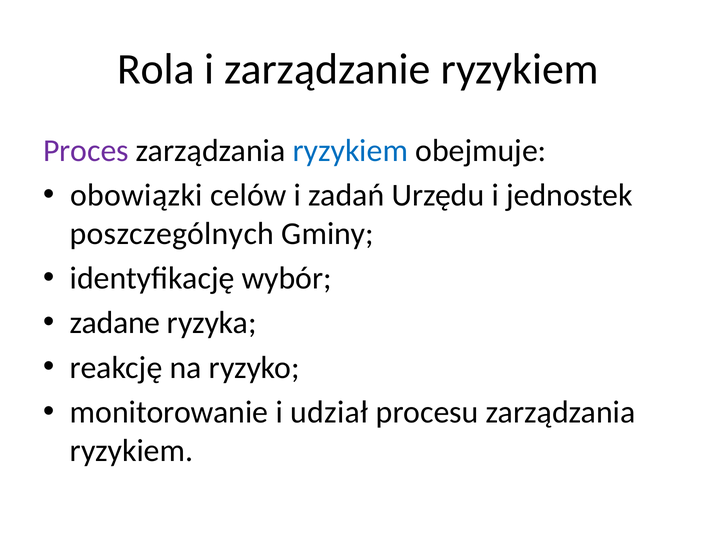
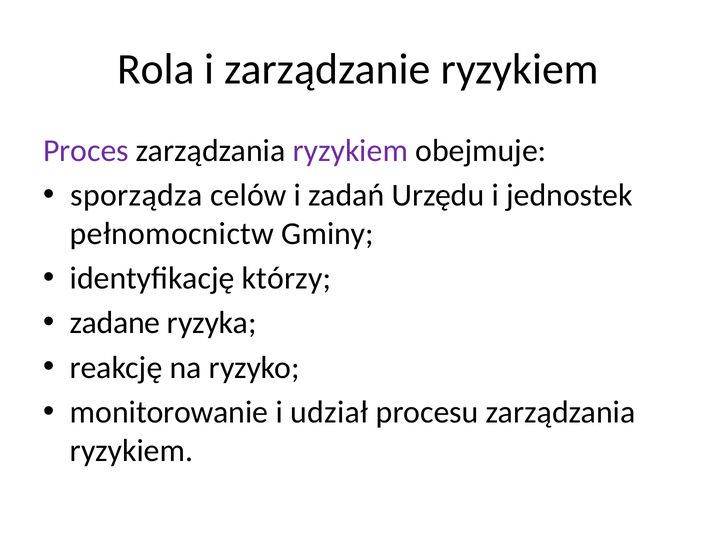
ryzykiem at (350, 150) colour: blue -> purple
obowiązki: obowiązki -> sporządza
poszczególnych: poszczególnych -> pełnomocnictw
wybór: wybór -> którzy
